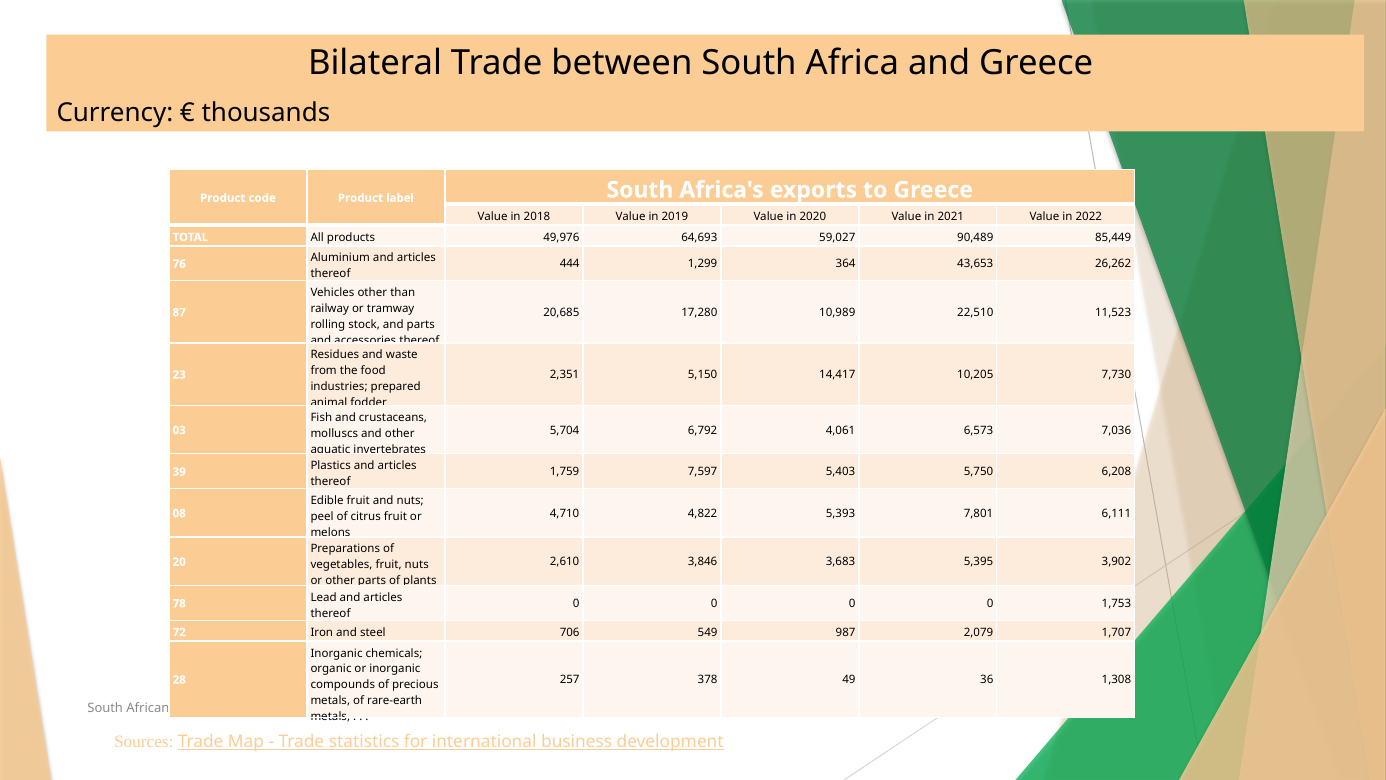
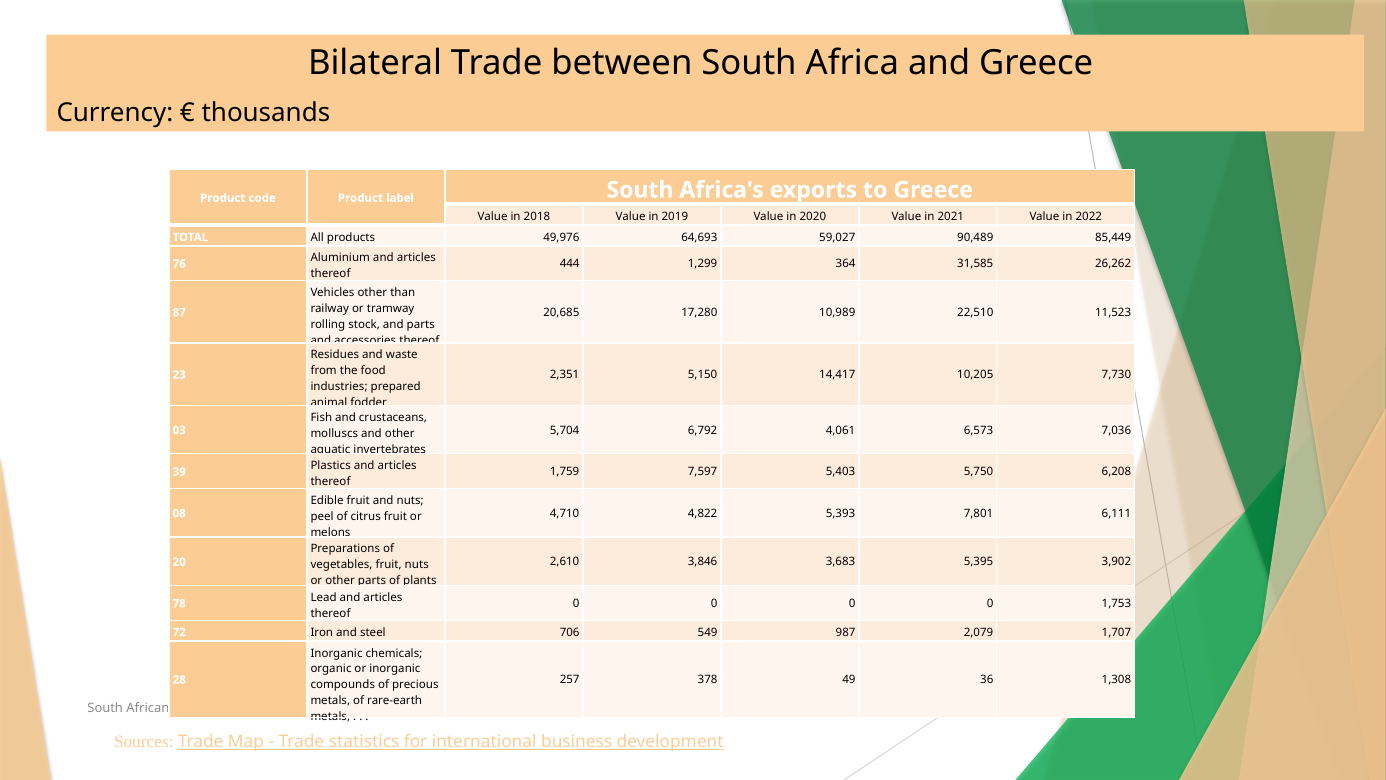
43,653: 43,653 -> 31,585
